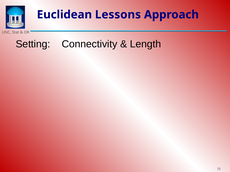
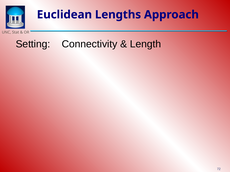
Lessons: Lessons -> Lengths
